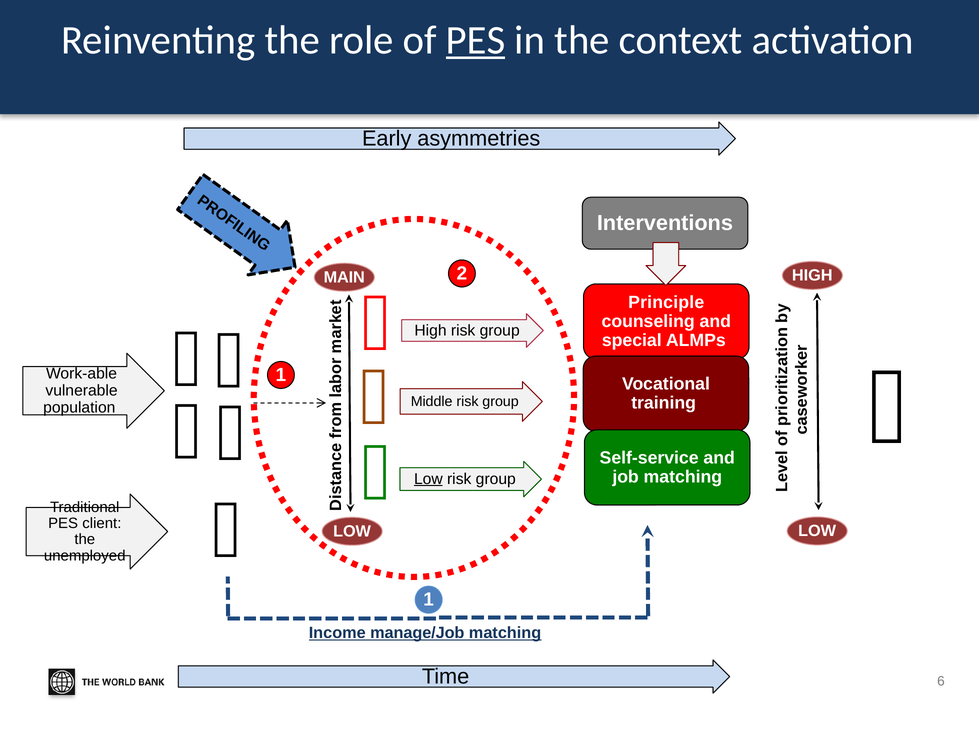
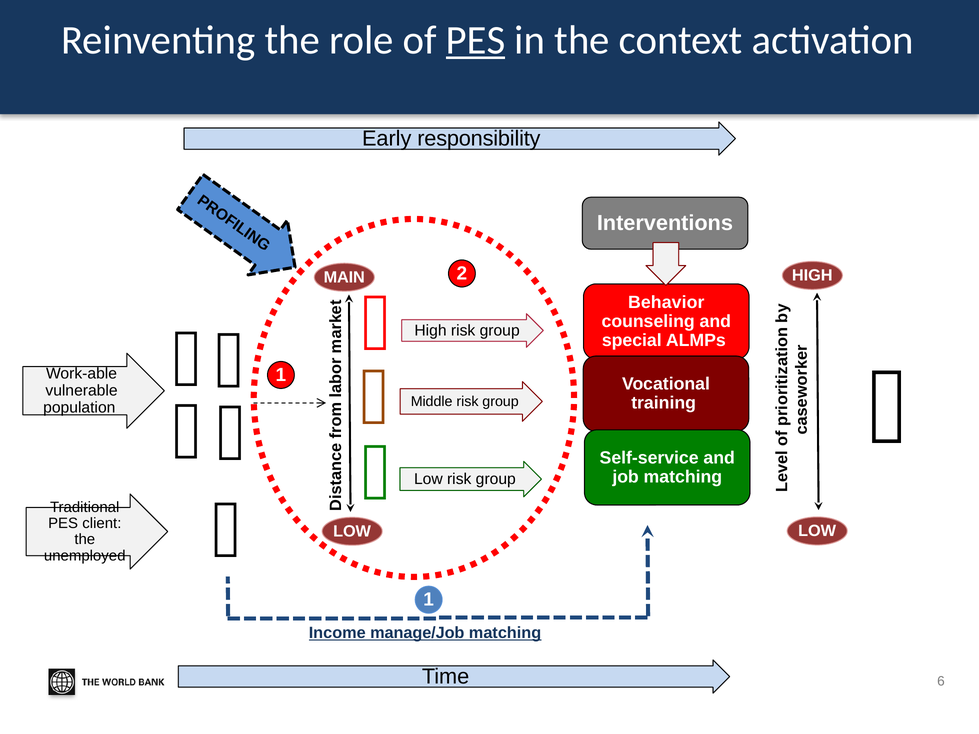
asymmetries: asymmetries -> responsibility
Principle: Principle -> Behavior
Low at (428, 479) underline: present -> none
